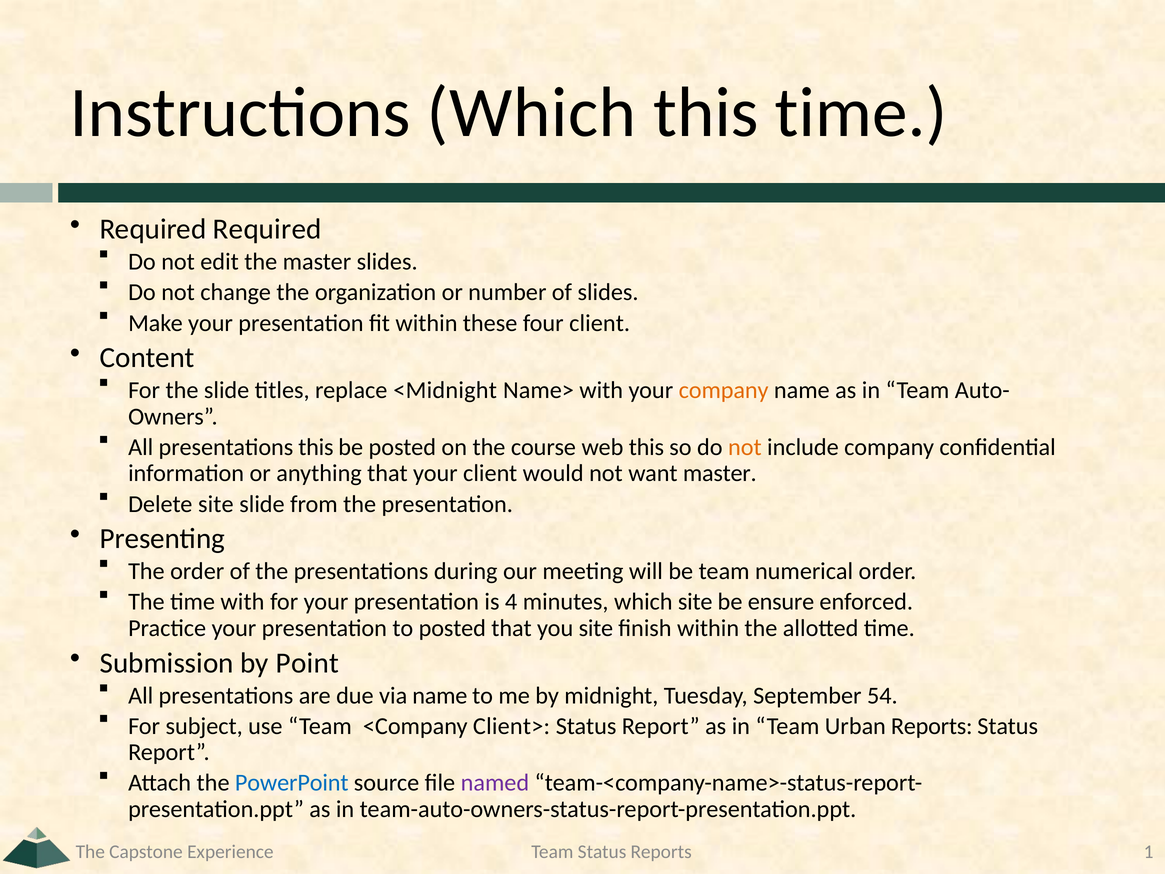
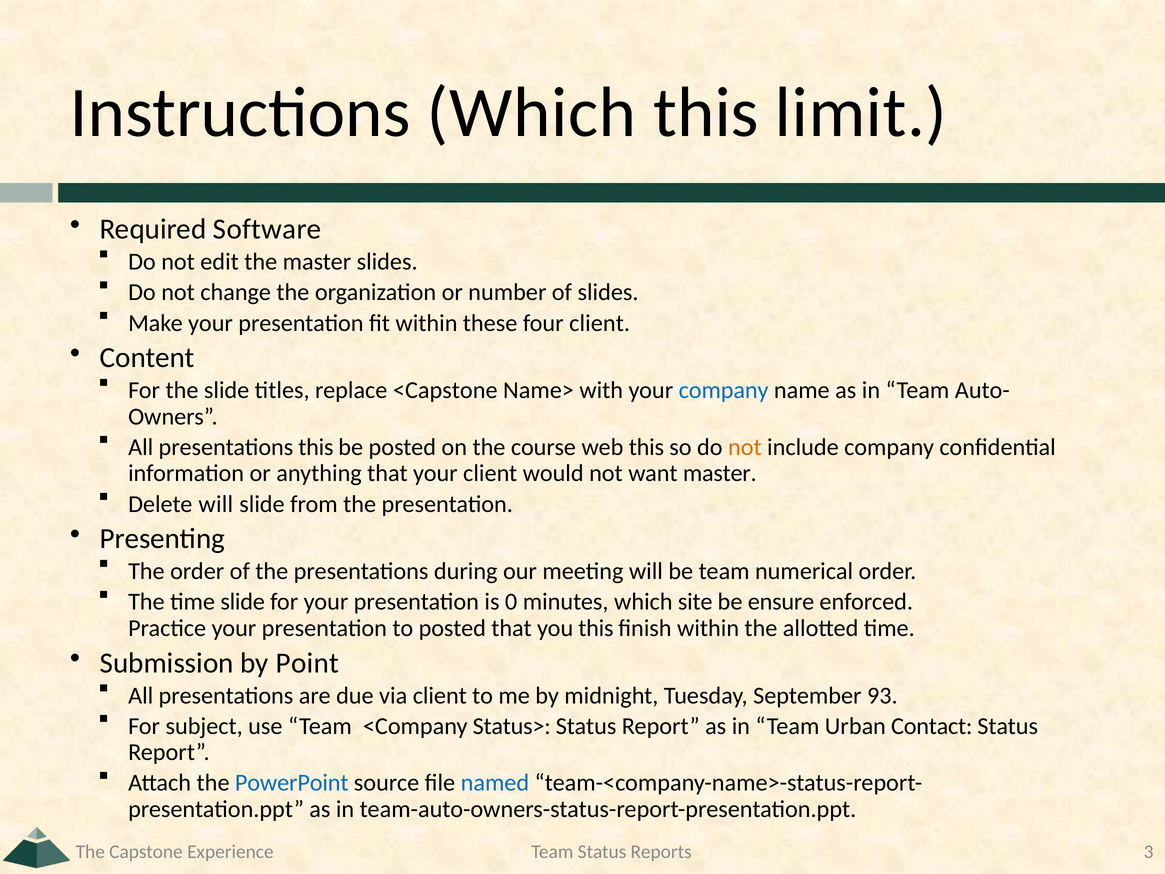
this time: time -> limit
Required Required: Required -> Software
<Midnight: <Midnight -> <Capstone
company at (724, 390) colour: orange -> blue
Delete site: site -> will
time with: with -> slide
4: 4 -> 0
you site: site -> this
via name: name -> client
54: 54 -> 93
Client>: Client> -> Status>
Urban Reports: Reports -> Contact
named colour: purple -> blue
1: 1 -> 3
